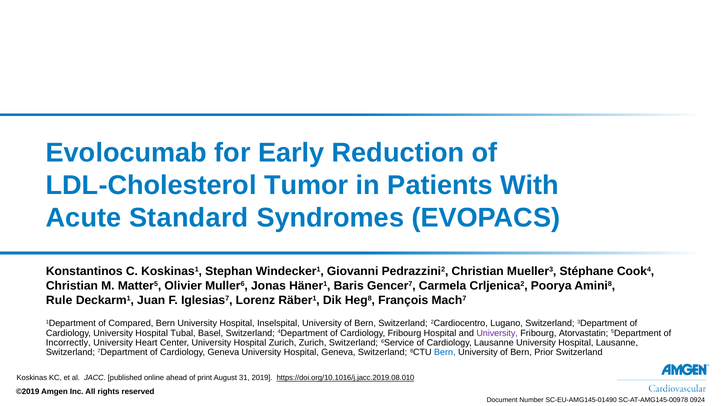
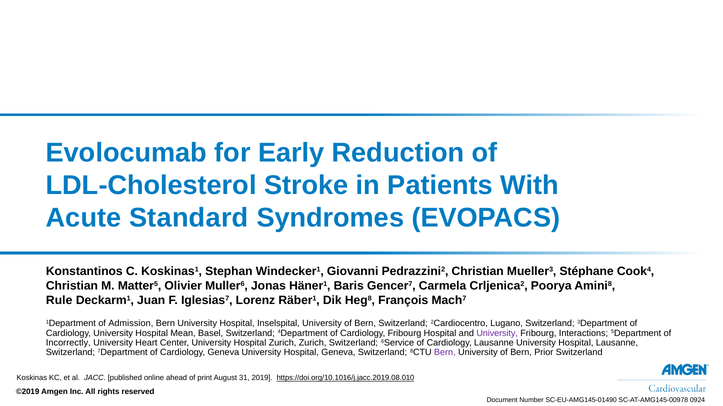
Tumor: Tumor -> Stroke
Compared: Compared -> Admission
Tubal: Tubal -> Mean
Atorvastatin: Atorvastatin -> Interactions
Bern at (445, 353) colour: blue -> purple
